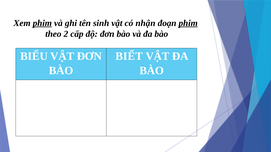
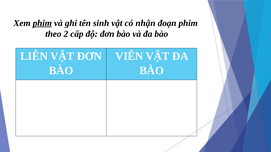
phim at (188, 23) underline: present -> none
BIỂU: BIỂU -> LIÊN
BIẾT: BIẾT -> VIÊN
